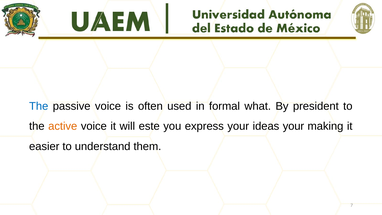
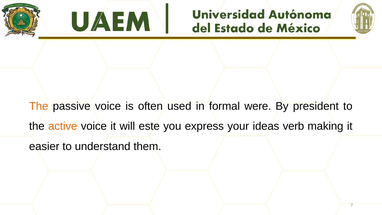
The at (39, 106) colour: blue -> orange
what: what -> were
ideas your: your -> verb
